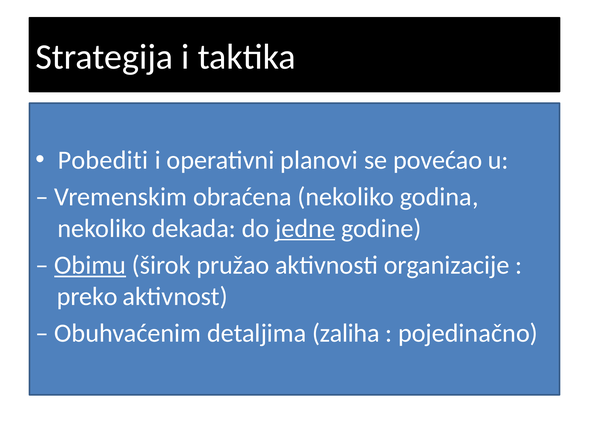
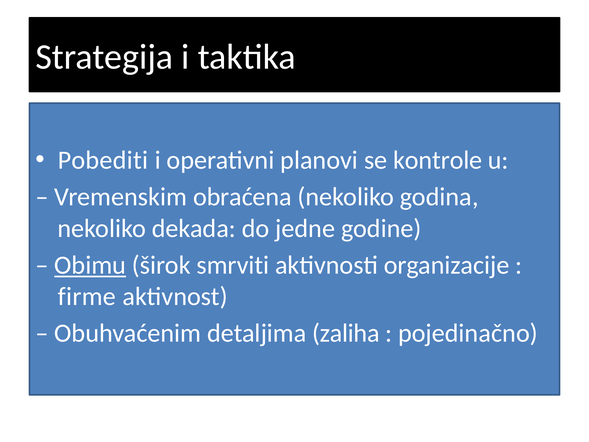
povećao: povećao -> kontrole
jedne underline: present -> none
pružao: pružao -> smrviti
preko: preko -> firme
